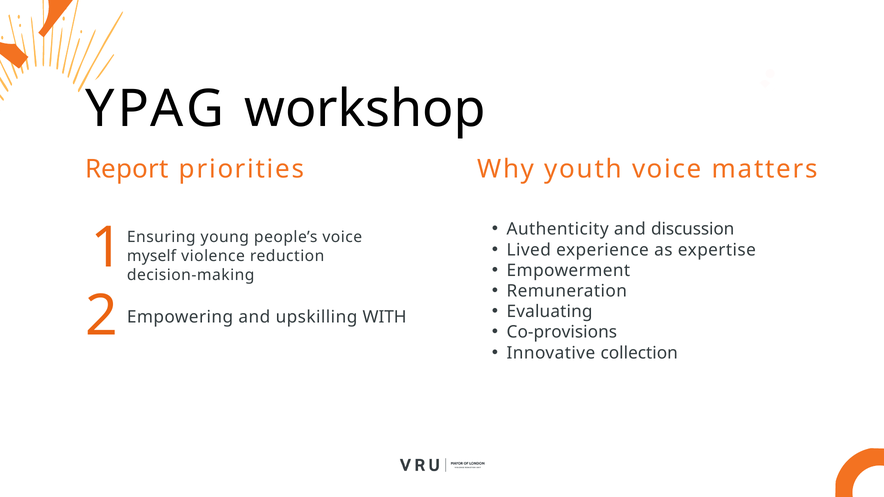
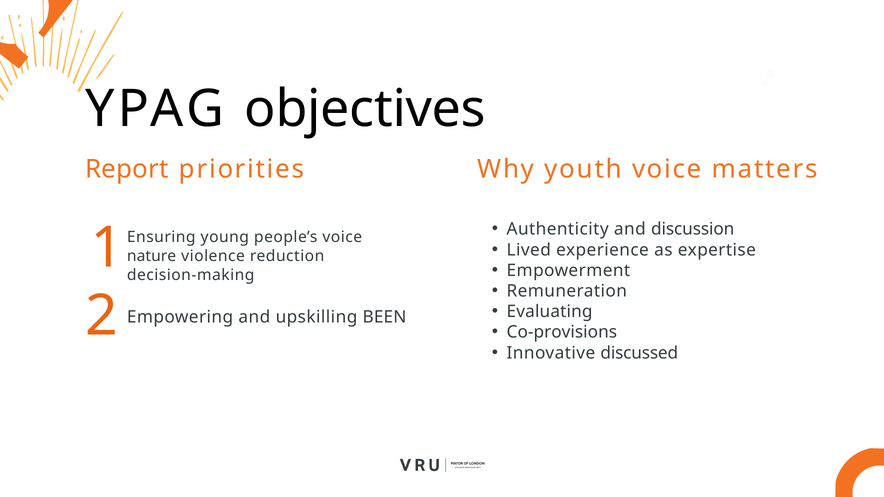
workshop: workshop -> objectives
myself: myself -> nature
WITH: WITH -> BEEN
collection: collection -> discussed
